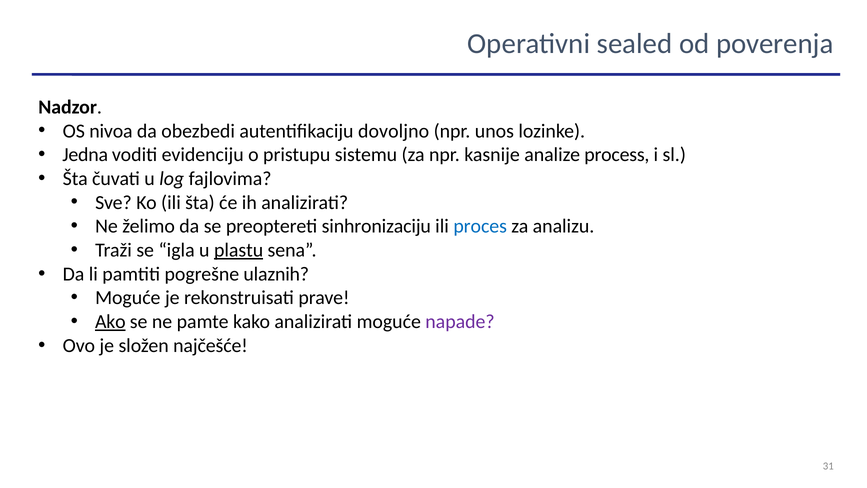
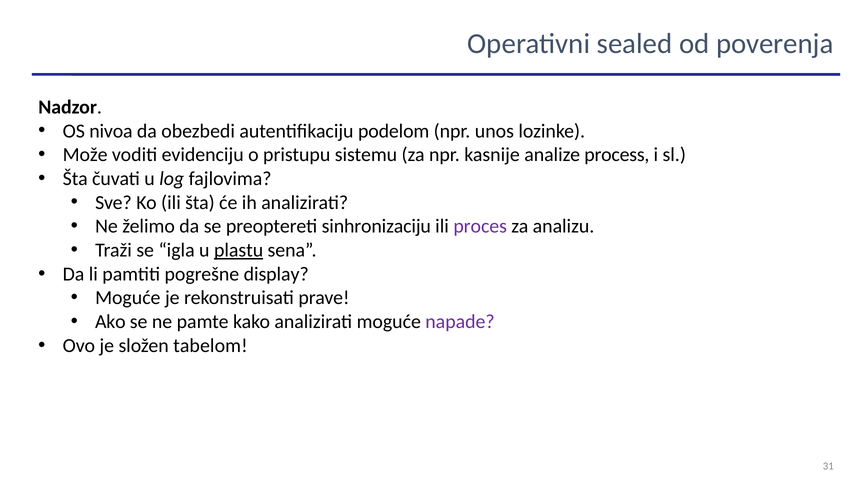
dovoljno: dovoljno -> podelom
Jedna: Jedna -> Može
proces colour: blue -> purple
ulaznih: ulaznih -> display
Ako underline: present -> none
najčešće: najčešće -> tabelom
